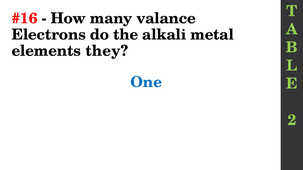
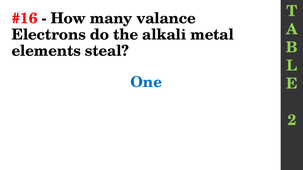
they: they -> steal
